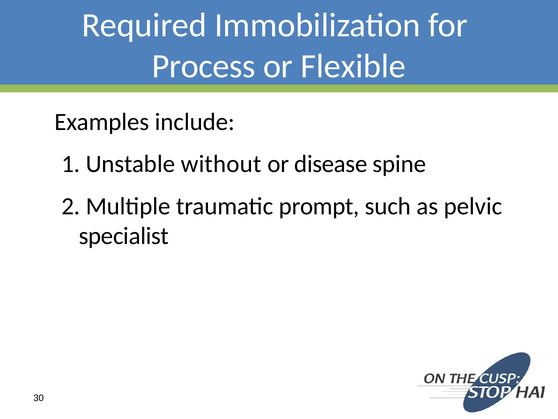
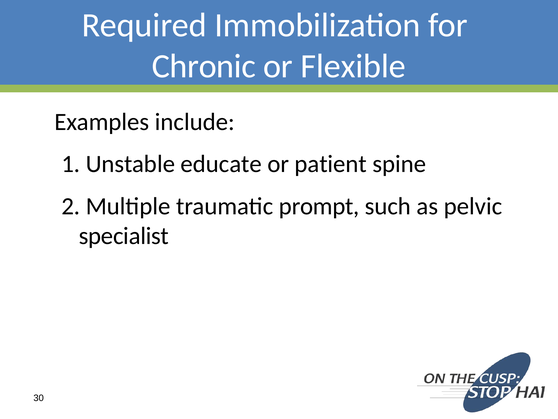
Process: Process -> Chronic
without: without -> educate
disease: disease -> patient
